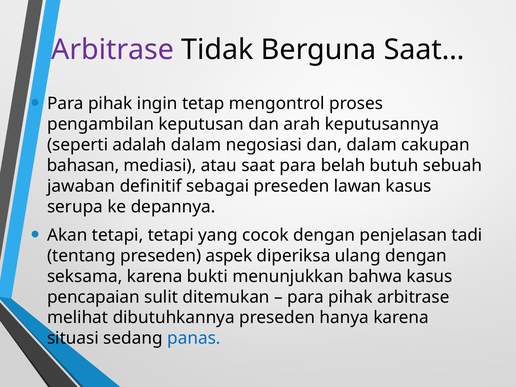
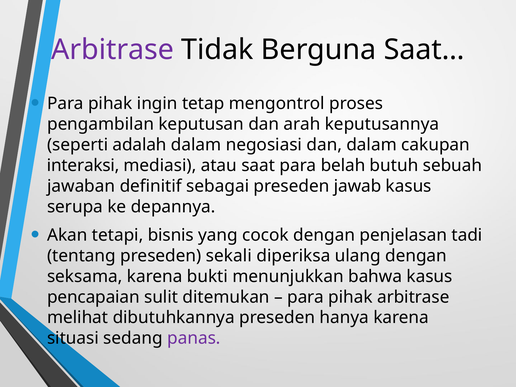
bahasan: bahasan -> interaksi
lawan: lawan -> jawab
tetapi tetapi: tetapi -> bisnis
aspek: aspek -> sekali
panas colour: blue -> purple
